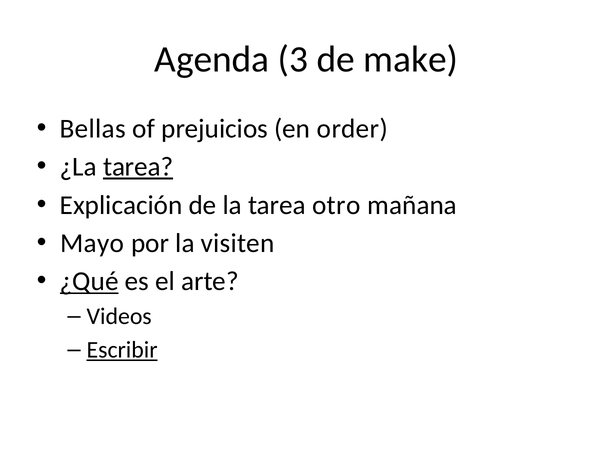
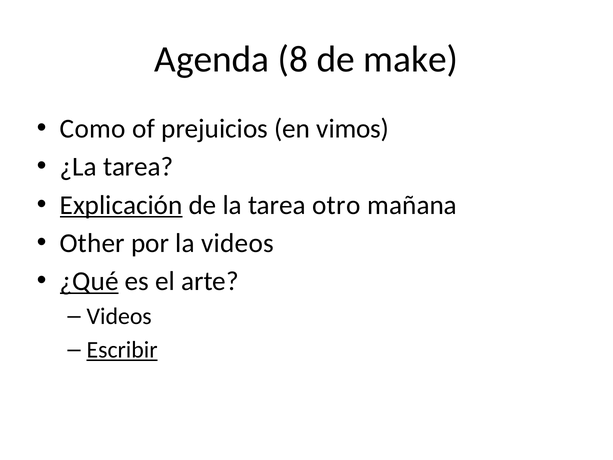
3: 3 -> 8
Bellas: Bellas -> Como
order: order -> vimos
tarea at (138, 167) underline: present -> none
Explicación underline: none -> present
Mayo: Mayo -> Other
la visiten: visiten -> videos
